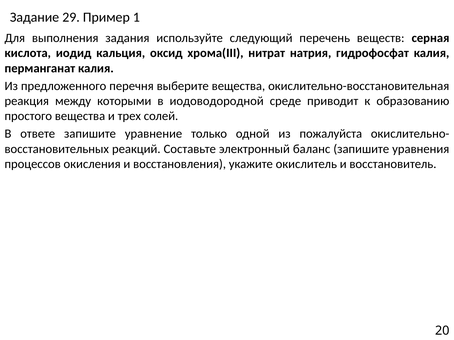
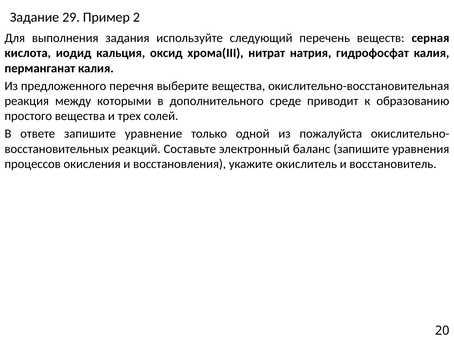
1: 1 -> 2
иодоводородной: иодоводородной -> дополнительного
